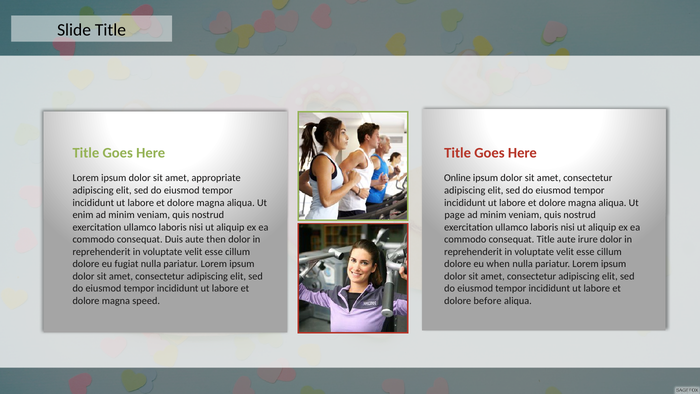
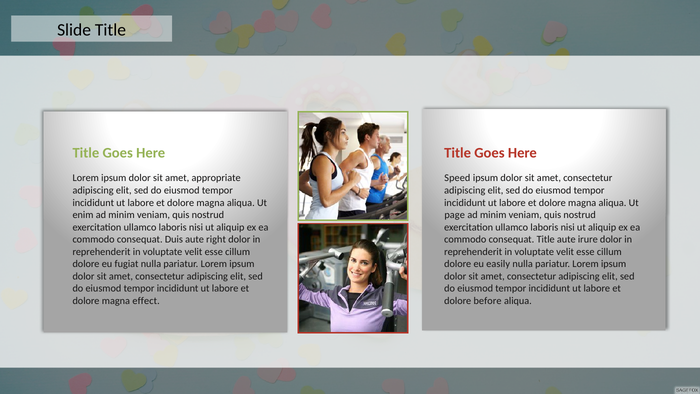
Online: Online -> Speed
then: then -> right
when: when -> easily
speed: speed -> effect
